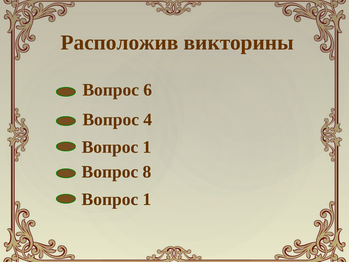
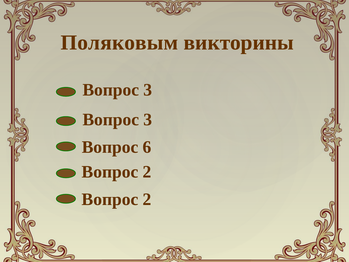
Расположив: Расположив -> Поляковым
6 at (148, 90): 6 -> 3
4 at (148, 120): 4 -> 3
1 at (147, 147): 1 -> 6
8 at (147, 172): 8 -> 2
1 at (147, 199): 1 -> 2
